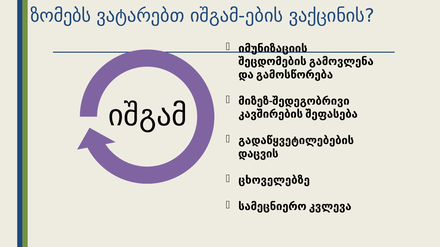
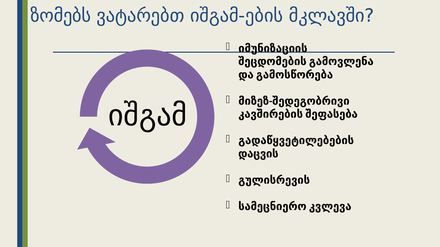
ვაქცინის: ვაქცინის -> მკლავში
ცხოველებზე: ცხოველებზე -> გულისრევის
